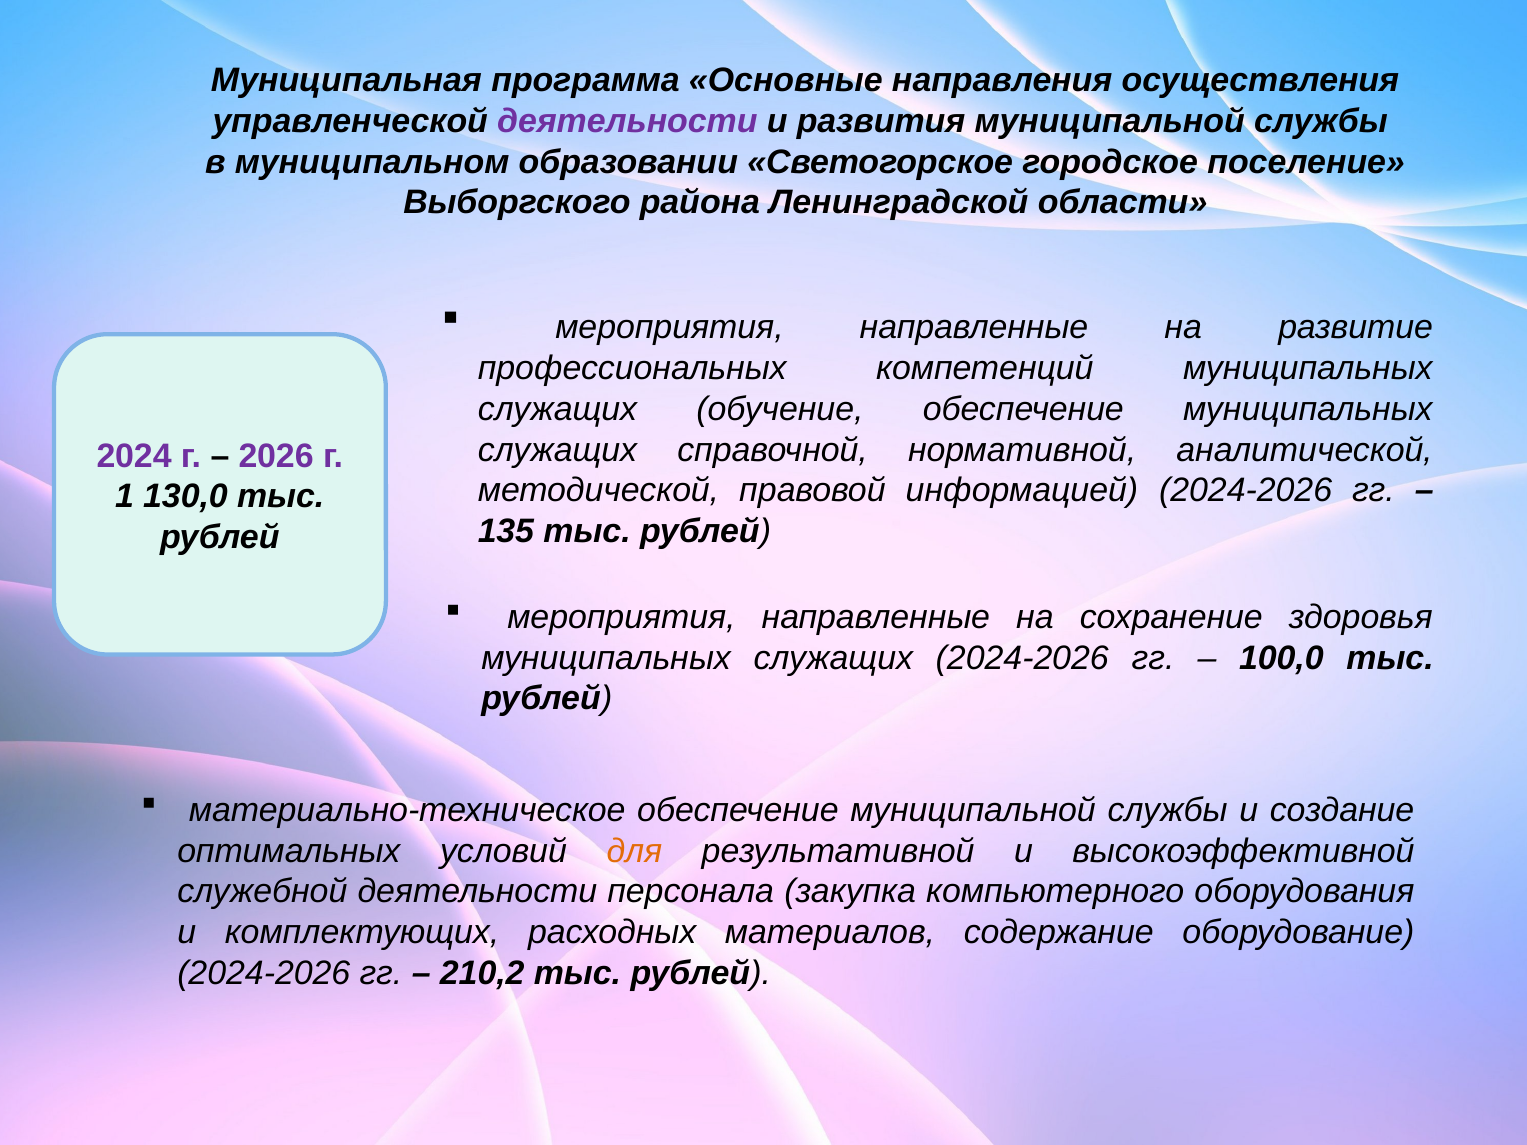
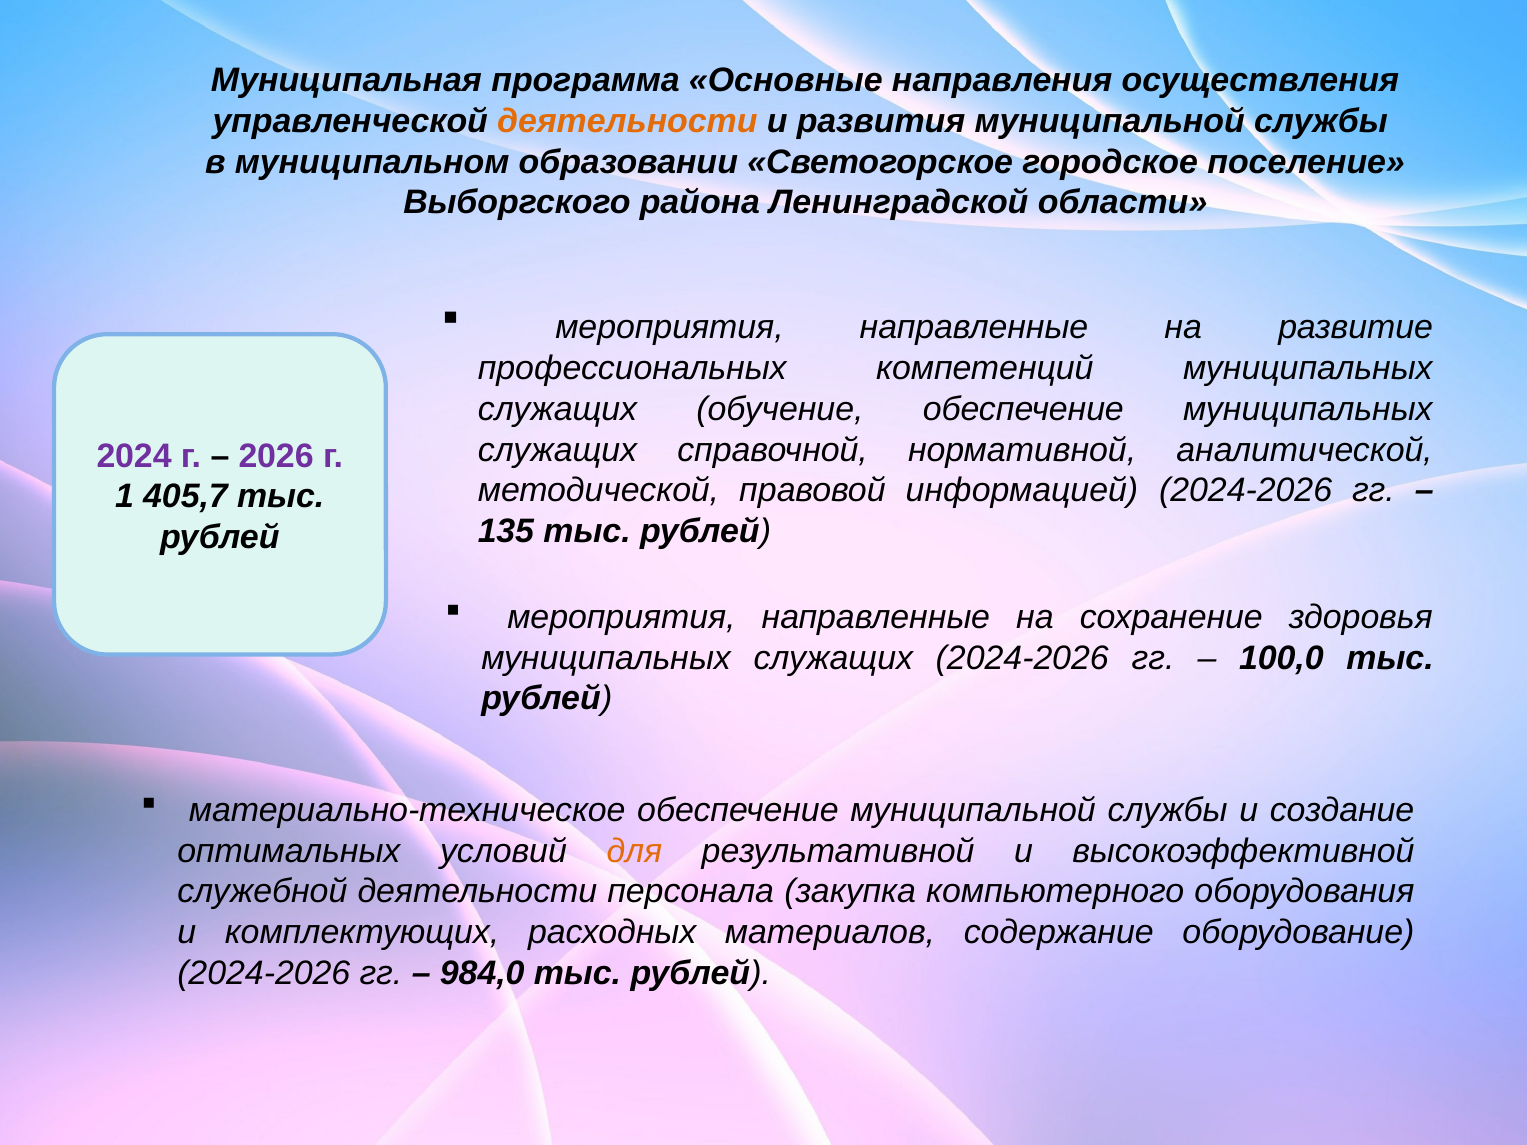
деятельности at (627, 121) colour: purple -> orange
130,0: 130,0 -> 405,7
210,2: 210,2 -> 984,0
